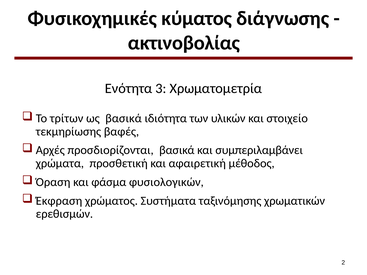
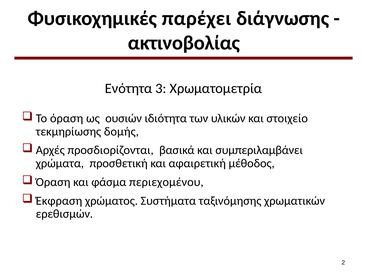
κύματος: κύματος -> παρέχει
Το τρίτων: τρίτων -> όραση
ως βασικά: βασικά -> ουσιών
βαφές: βαφές -> δομής
φυσιολογικών: φυσιολογικών -> περιεχομένου
